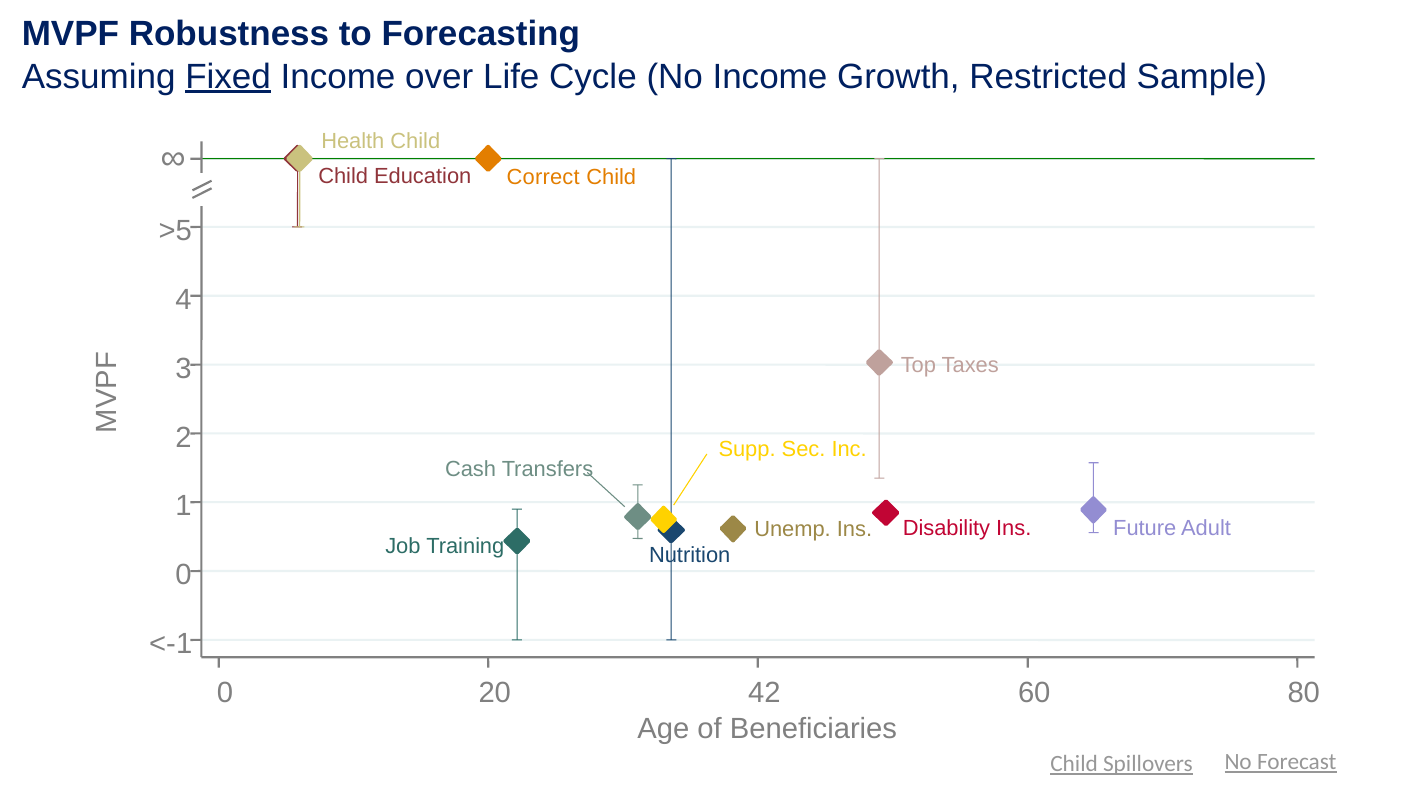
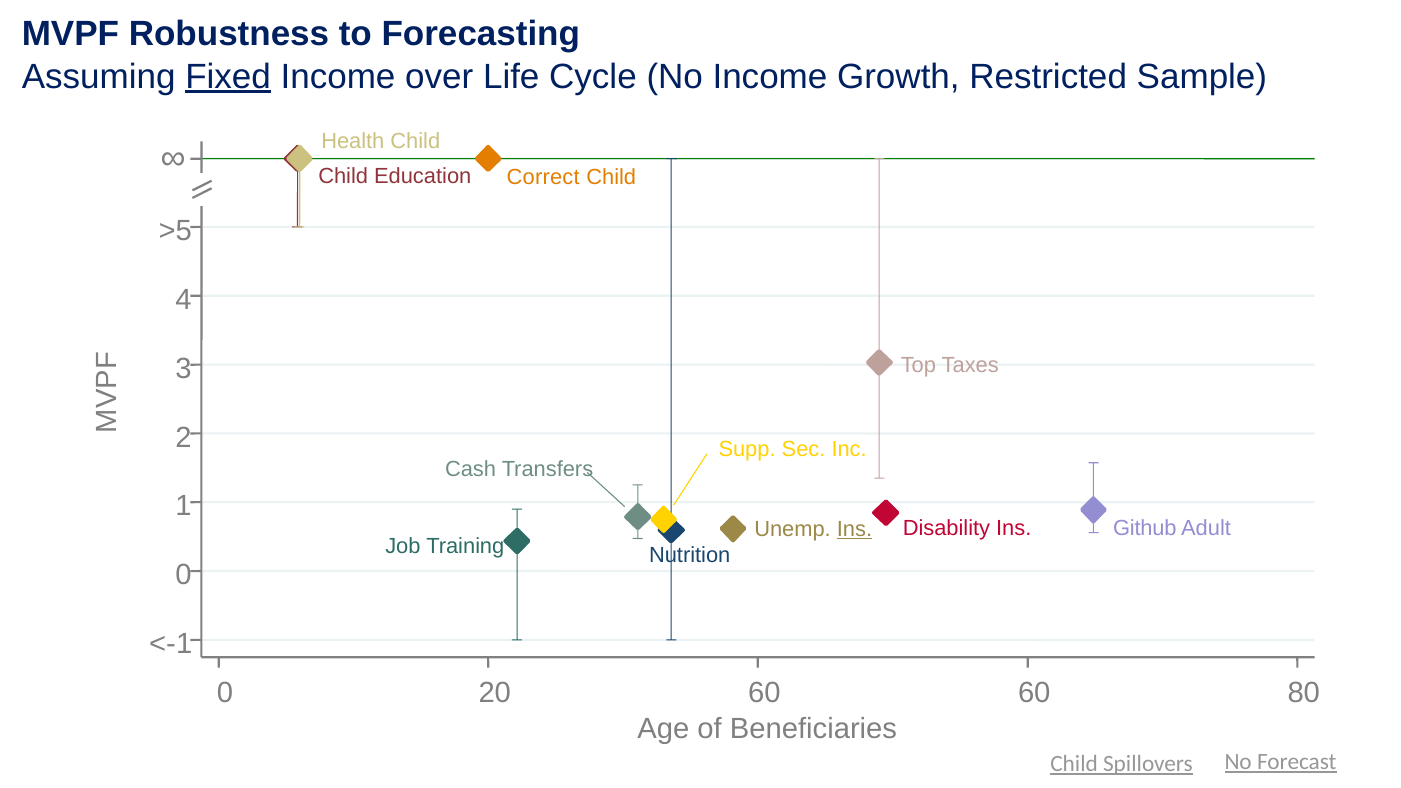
Future: Future -> Github
Ins at (854, 529) underline: none -> present
20 42: 42 -> 60
